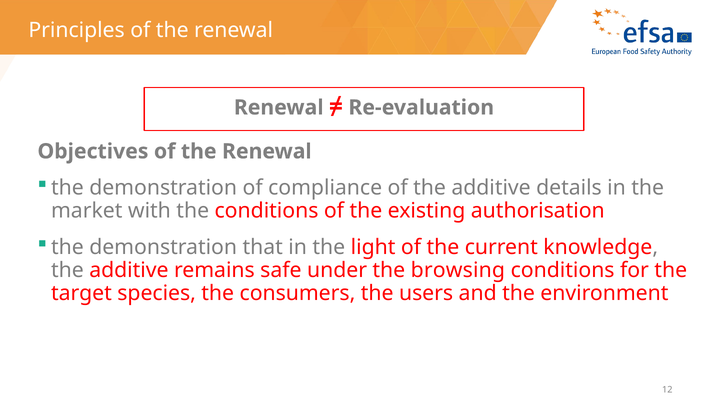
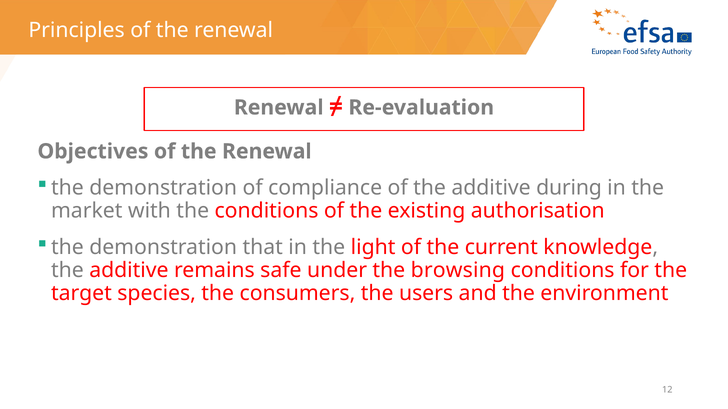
details: details -> during
